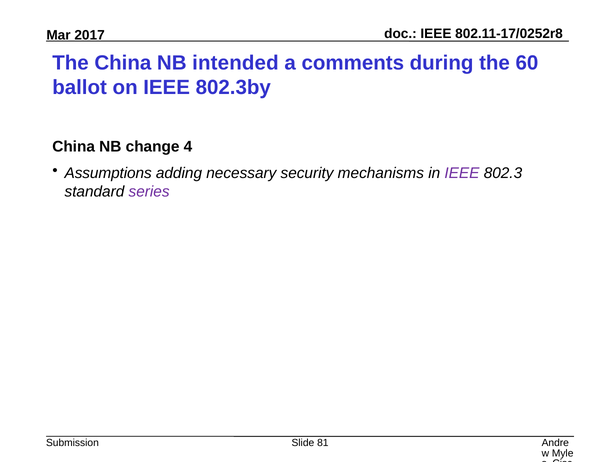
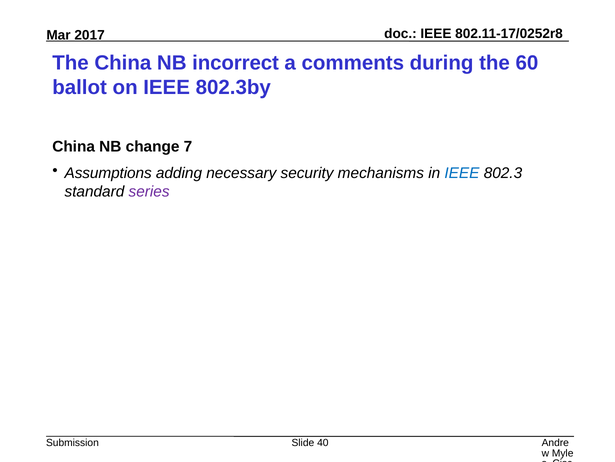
intended: intended -> incorrect
4: 4 -> 7
IEEE at (462, 173) colour: purple -> blue
81: 81 -> 40
